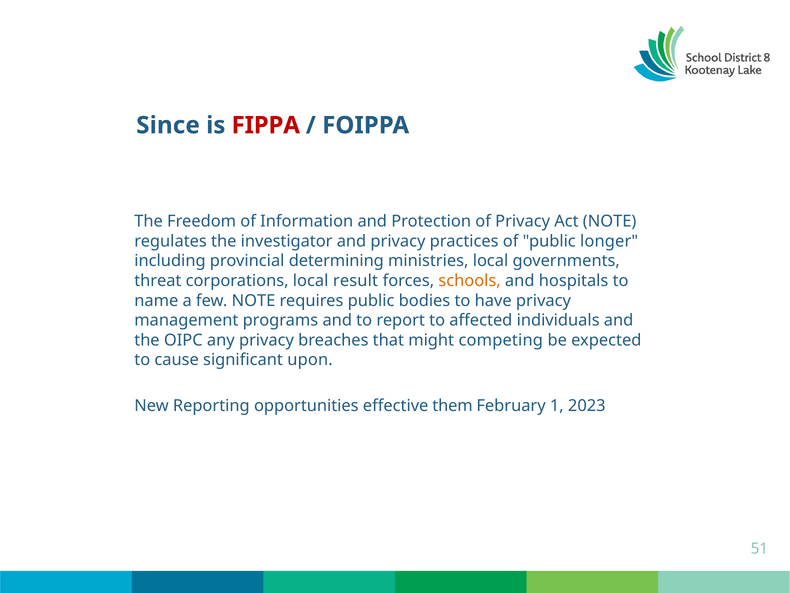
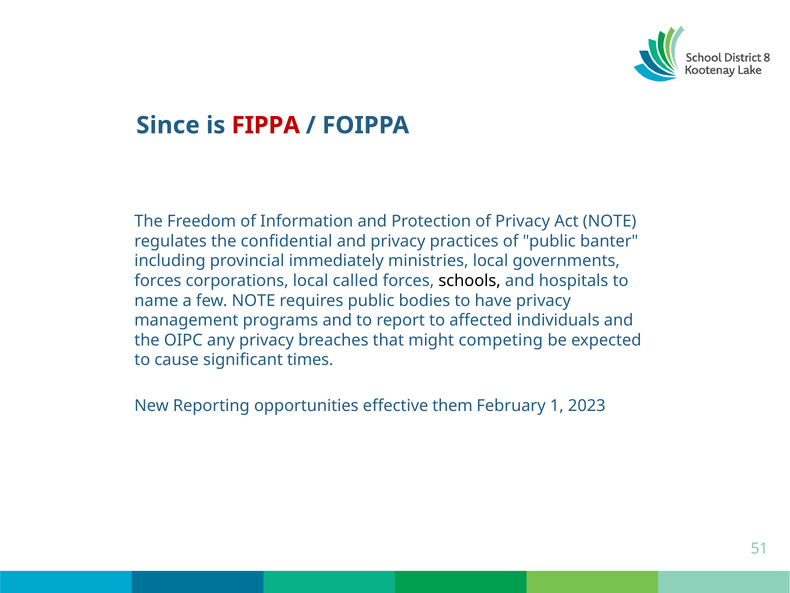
investigator: investigator -> confidential
longer: longer -> banter
determining: determining -> immediately
threat at (158, 281): threat -> forces
result: result -> called
schools colour: orange -> black
upon: upon -> times
